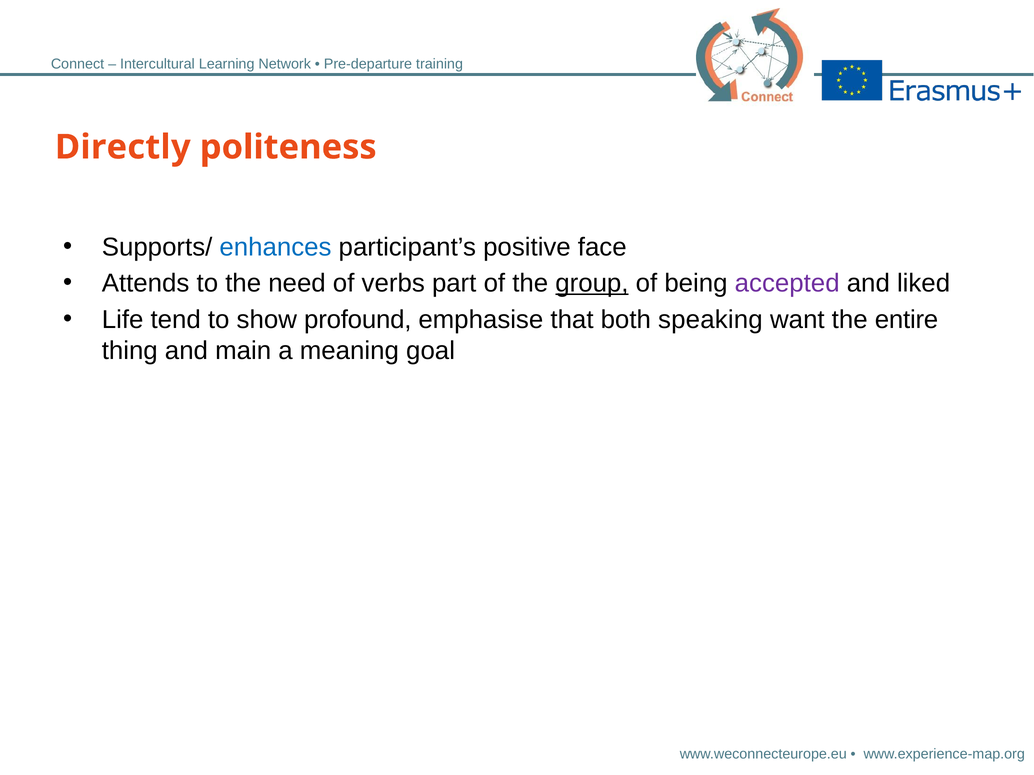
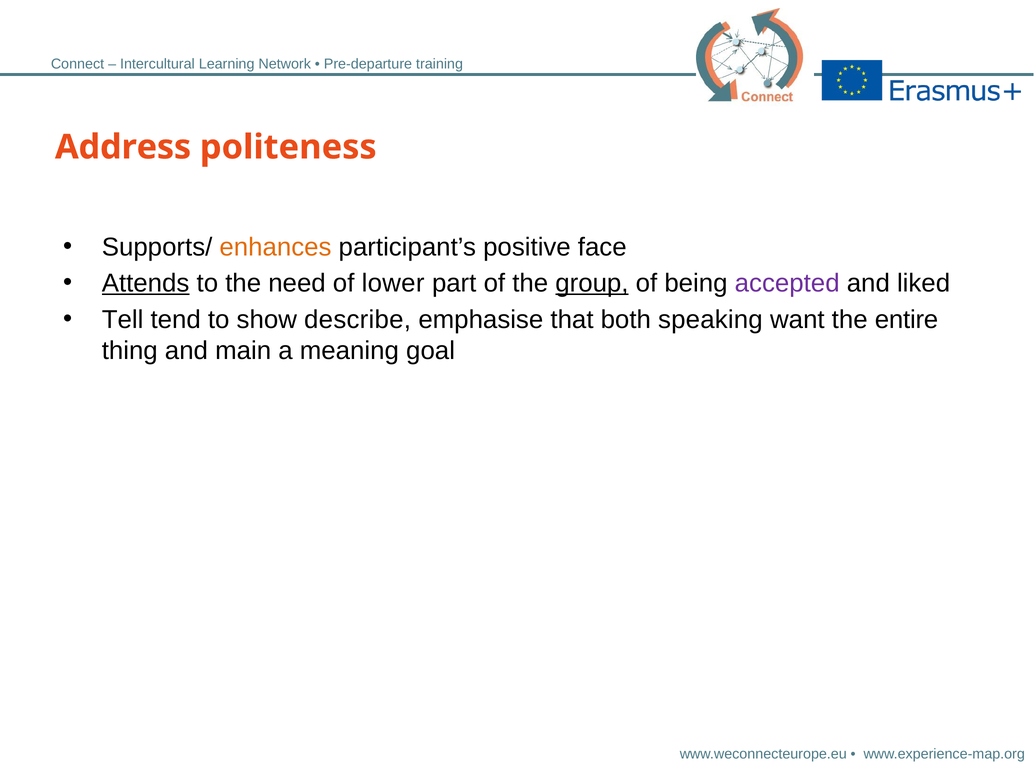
Directly: Directly -> Address
enhances colour: blue -> orange
Attends underline: none -> present
verbs: verbs -> lower
Life: Life -> Tell
profound: profound -> describe
